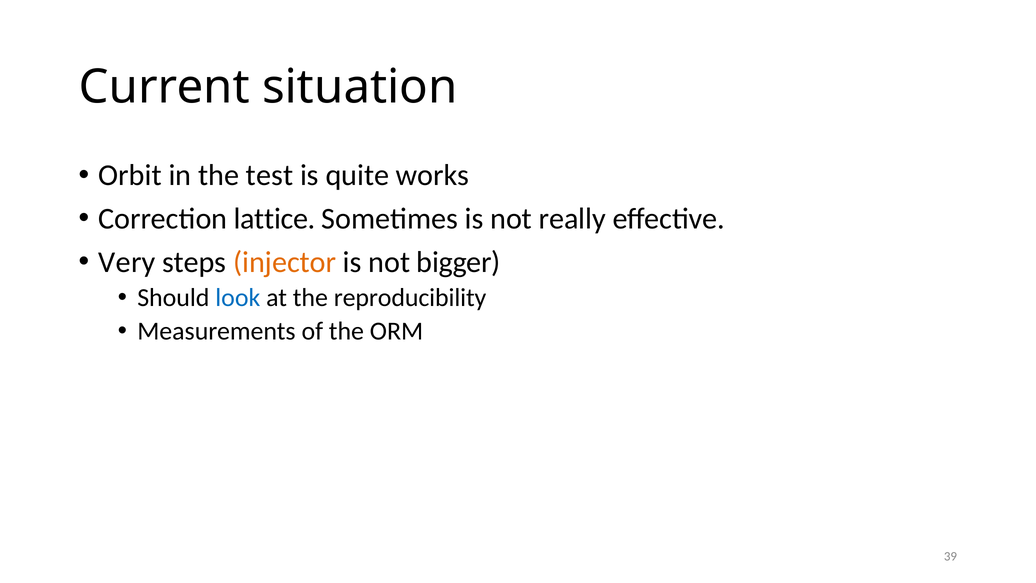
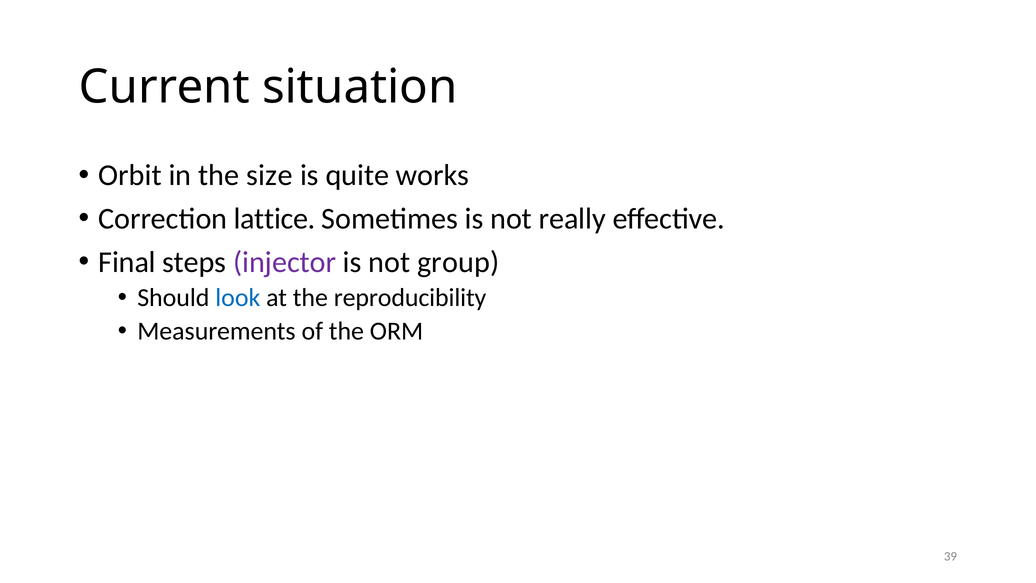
test: test -> size
Very: Very -> Final
injector colour: orange -> purple
bigger: bigger -> group
